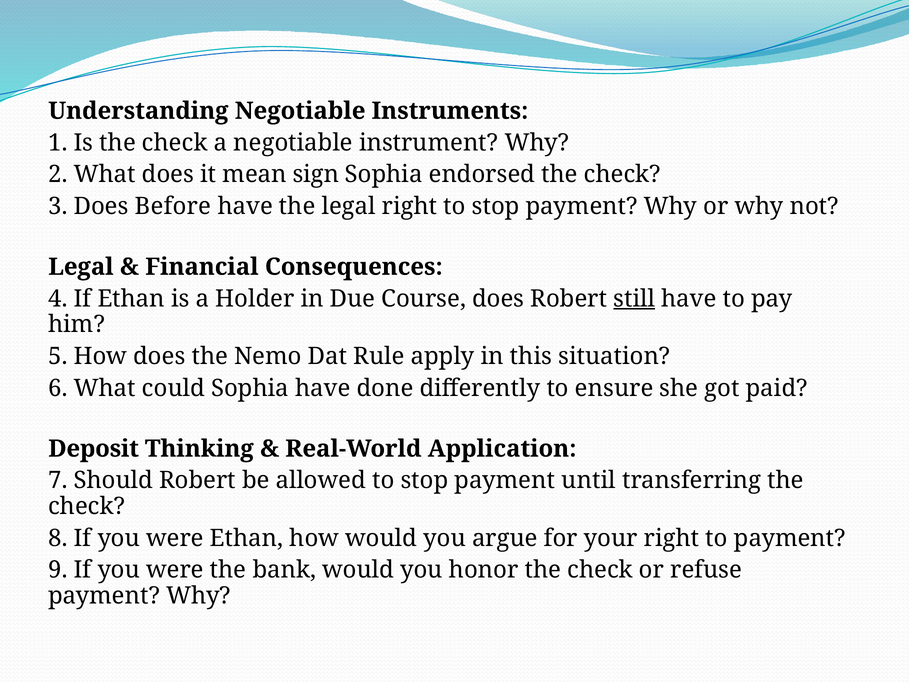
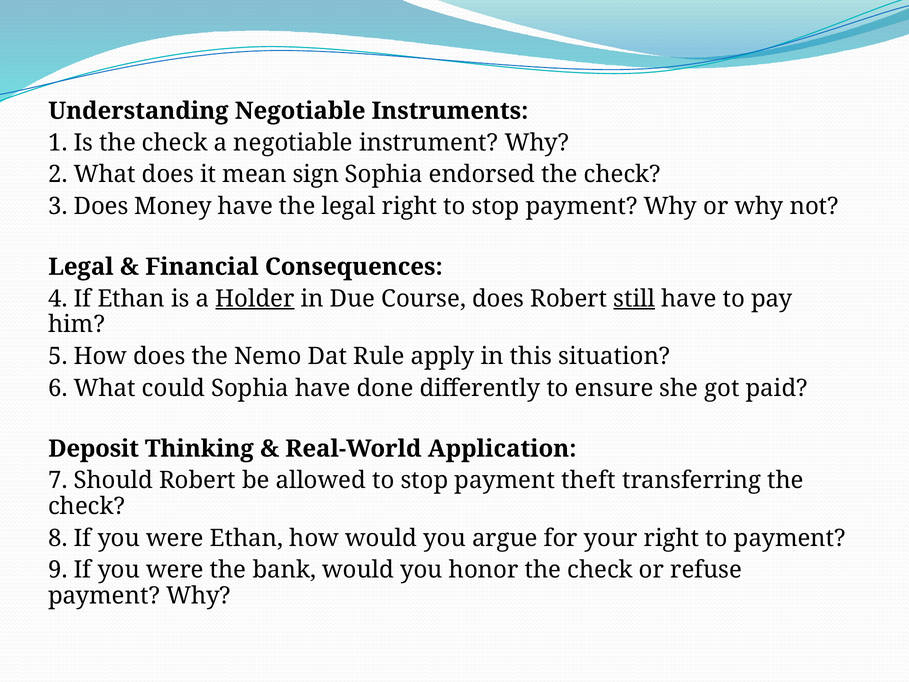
Before: Before -> Money
Holder underline: none -> present
until: until -> theft
